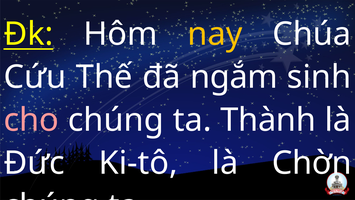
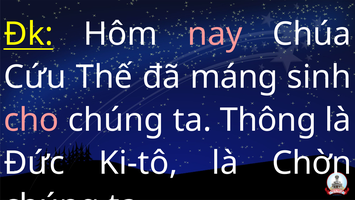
nay colour: yellow -> pink
ngắm: ngắm -> máng
Thành: Thành -> Thông
